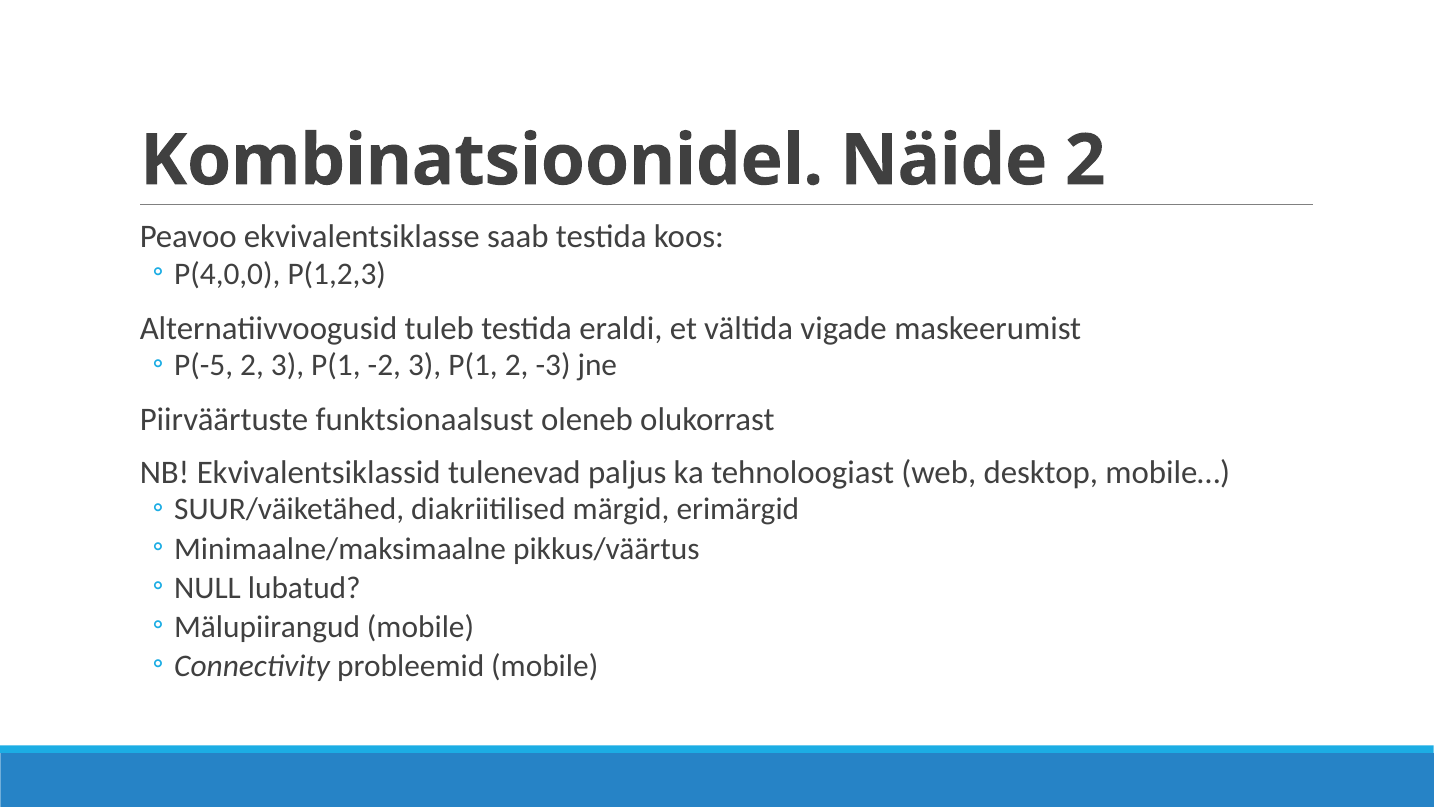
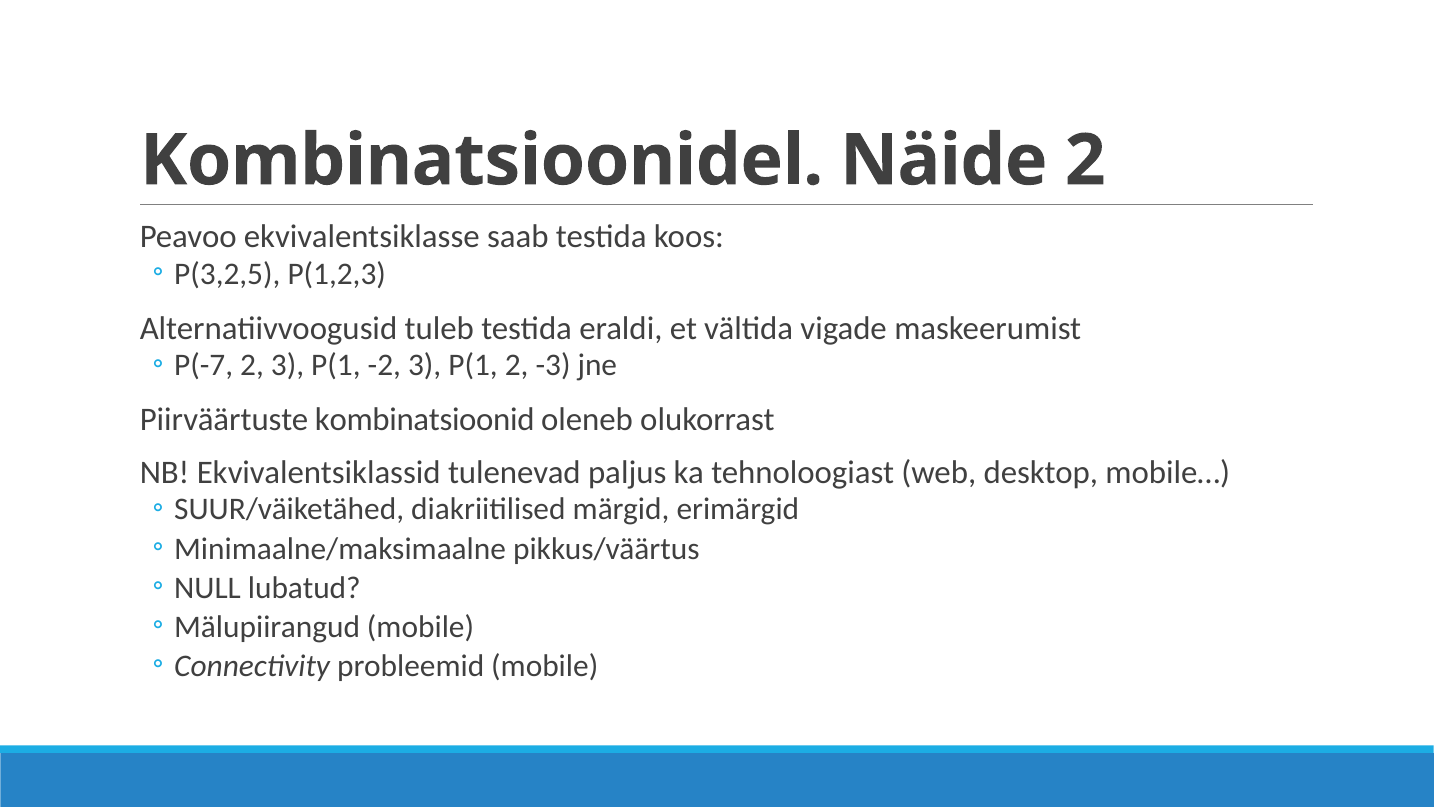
P(4,0,0: P(4,0,0 -> P(3,2,5
P(-5: P(-5 -> P(-7
funktsionaalsust: funktsionaalsust -> kombinatsioonid
